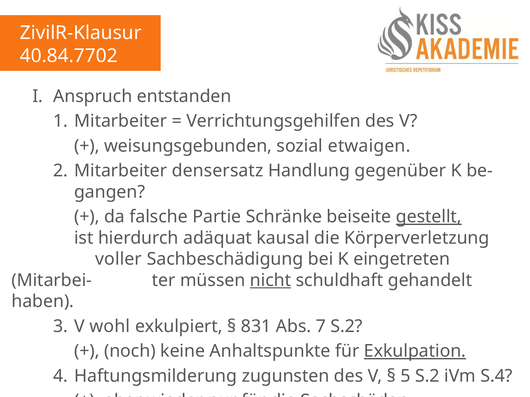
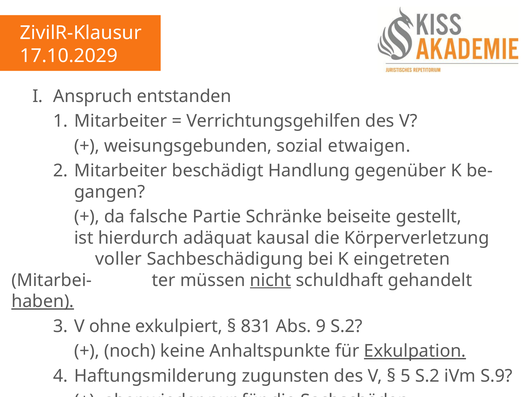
40.84.7702: 40.84.7702 -> 17.10.2029
densersatz: densersatz -> beschädigt
gestellt underline: present -> none
haben underline: none -> present
wohl: wohl -> ohne
7: 7 -> 9
S.4: S.4 -> S.9
